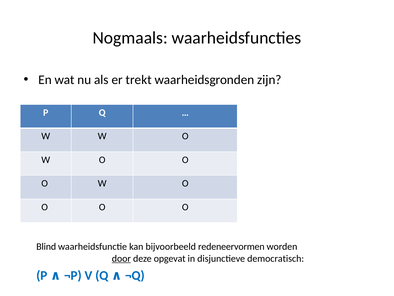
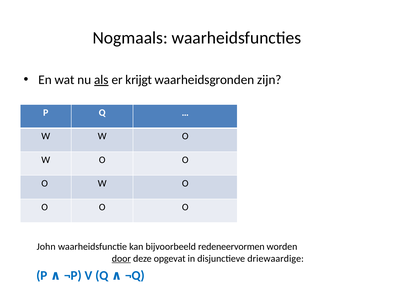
als underline: none -> present
trekt: trekt -> krijgt
Blind: Blind -> John
democratisch: democratisch -> driewaardige
